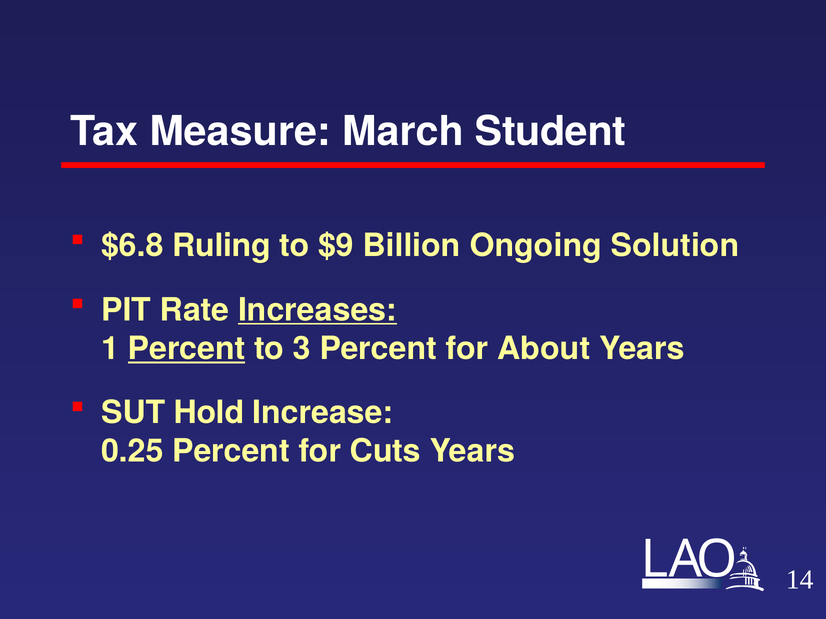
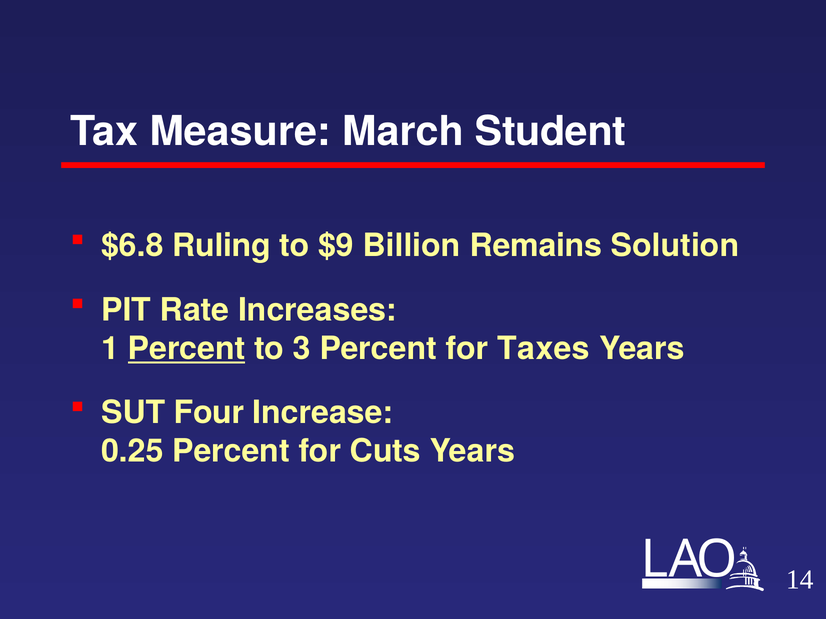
Ongoing: Ongoing -> Remains
Increases underline: present -> none
About: About -> Taxes
Hold: Hold -> Four
